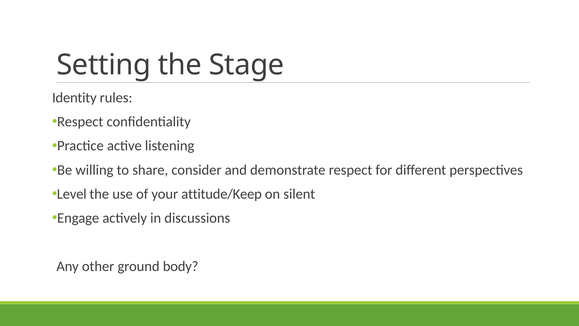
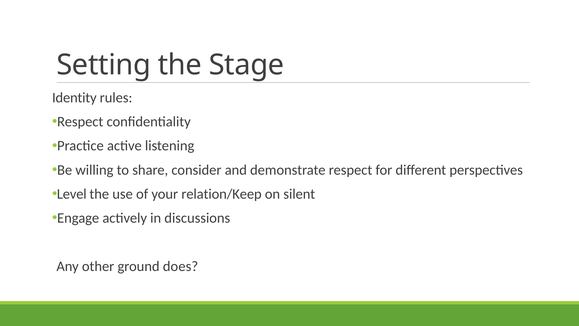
attitude/Keep: attitude/Keep -> relation/Keep
body: body -> does
